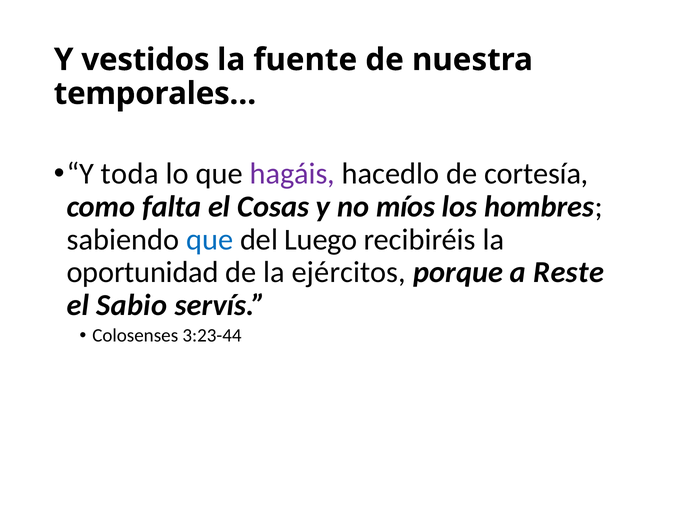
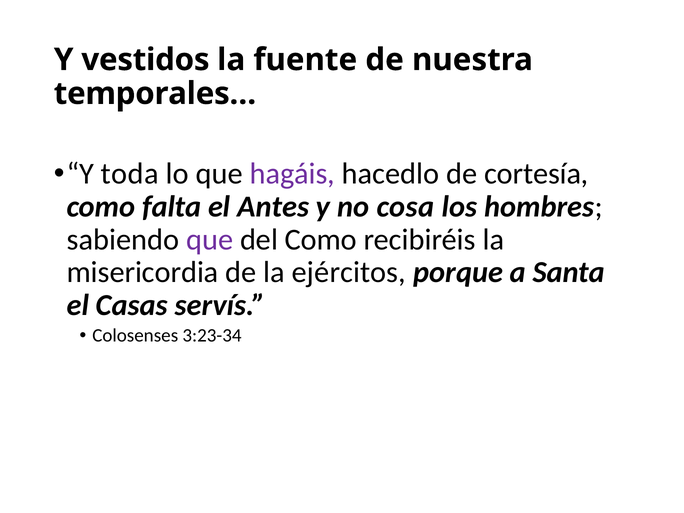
Cosas: Cosas -> Antes
míos: míos -> cosa
que at (210, 240) colour: blue -> purple
del Luego: Luego -> Como
oportunidad: oportunidad -> misericordia
Reste: Reste -> Santa
Sabio: Sabio -> Casas
3:23-44: 3:23-44 -> 3:23-34
